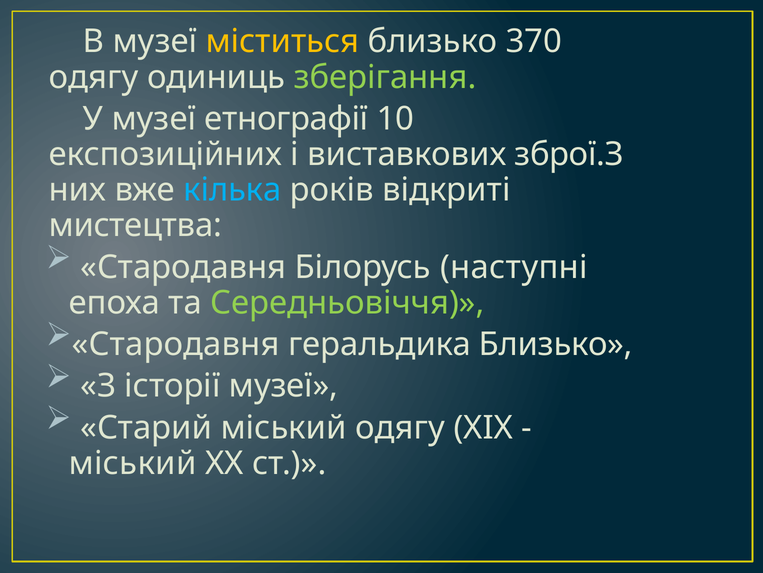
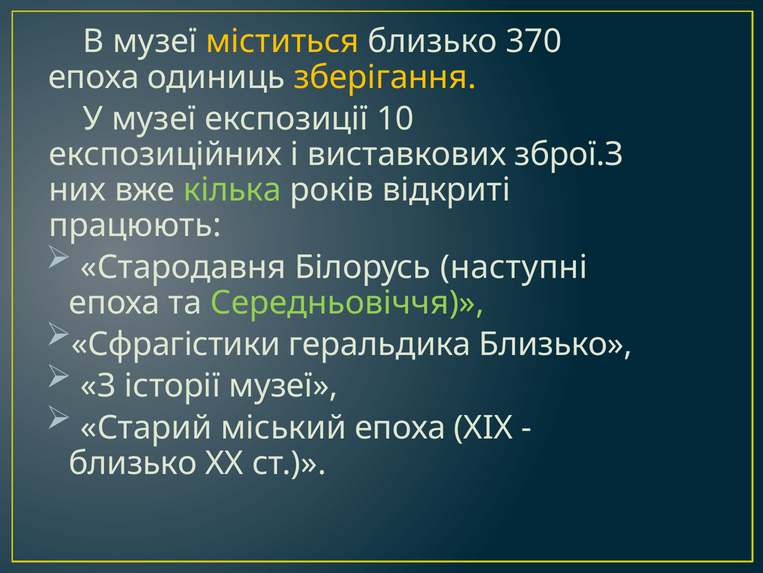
одягу at (94, 77): одягу -> епоха
зберігання colour: light green -> yellow
етнографії: етнографії -> експозиції
кілька colour: light blue -> light green
мистецтва: мистецтва -> працюють
Стародавня at (176, 344): Стародавня -> Сфрагістики
міський одягу: одягу -> епоха
міський at (133, 463): міський -> близько
